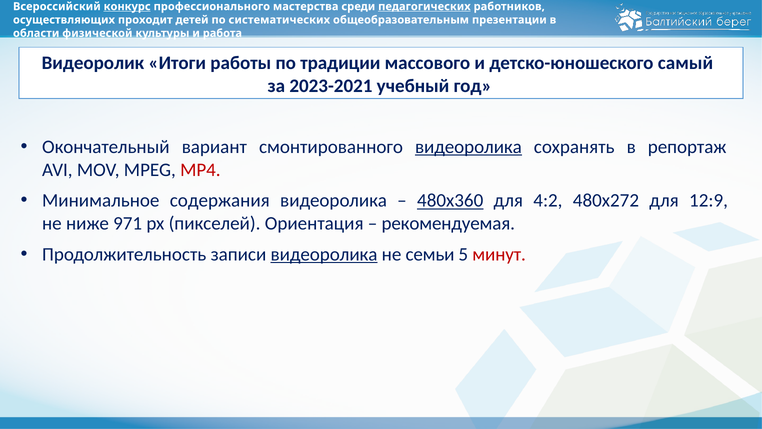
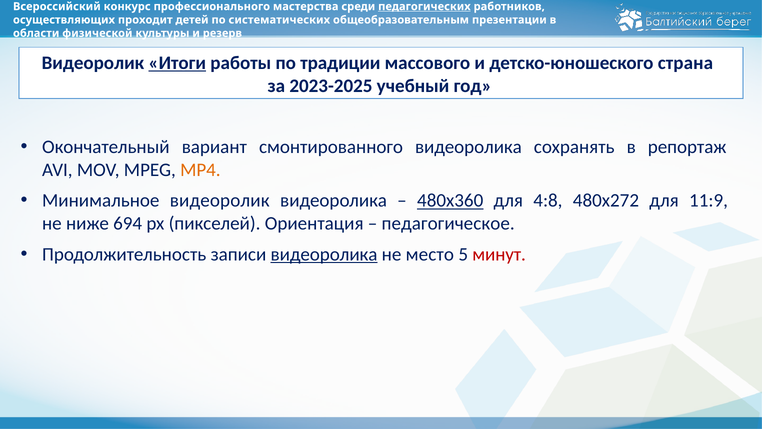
конкурс underline: present -> none
работа: работа -> резерв
Итоги underline: none -> present
самый: самый -> страна
2023-2021: 2023-2021 -> 2023-2025
видеоролика at (468, 147) underline: present -> none
МP4 colour: red -> orange
Минимальное содержания: содержания -> видеоролик
4:2: 4:2 -> 4:8
12:9: 12:9 -> 11:9
971: 971 -> 694
рекомендуемая: рекомендуемая -> педагогическое
семьи: семьи -> место
